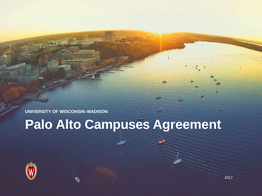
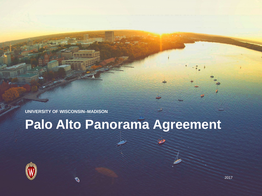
Campuses: Campuses -> Panorama
